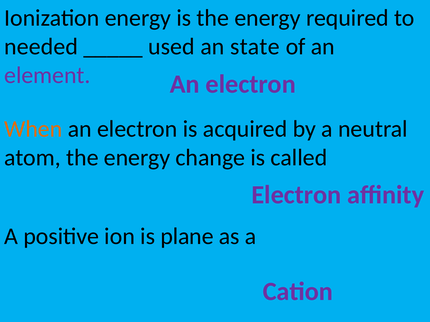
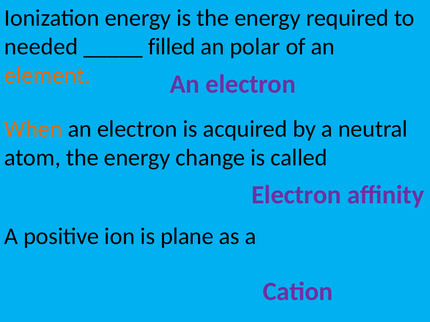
used: used -> filled
state: state -> polar
element colour: purple -> orange
